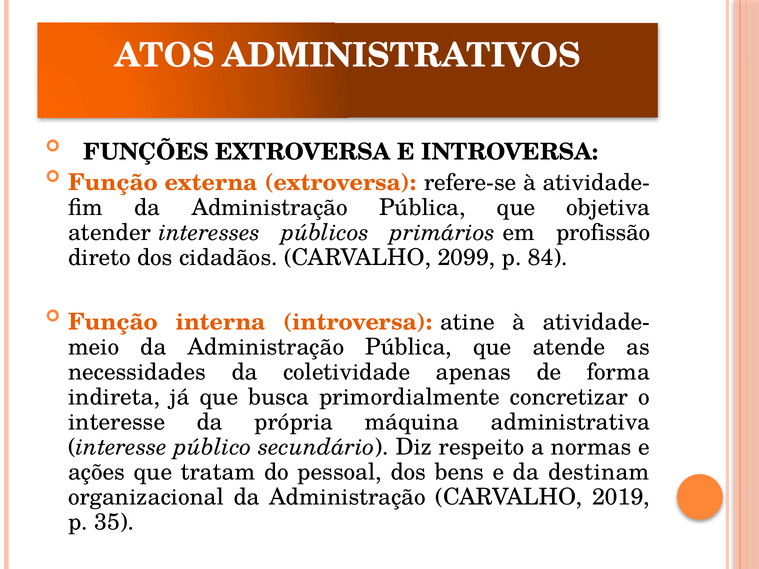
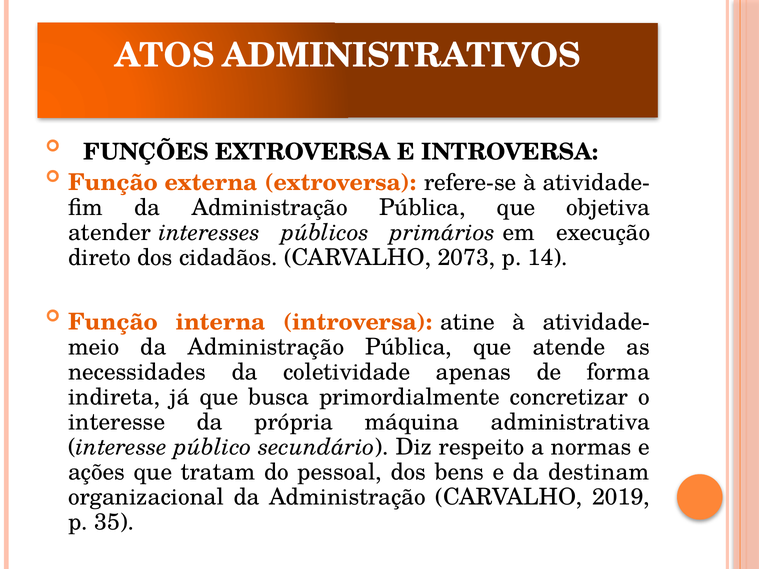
profissão: profissão -> execução
2099: 2099 -> 2073
84: 84 -> 14
